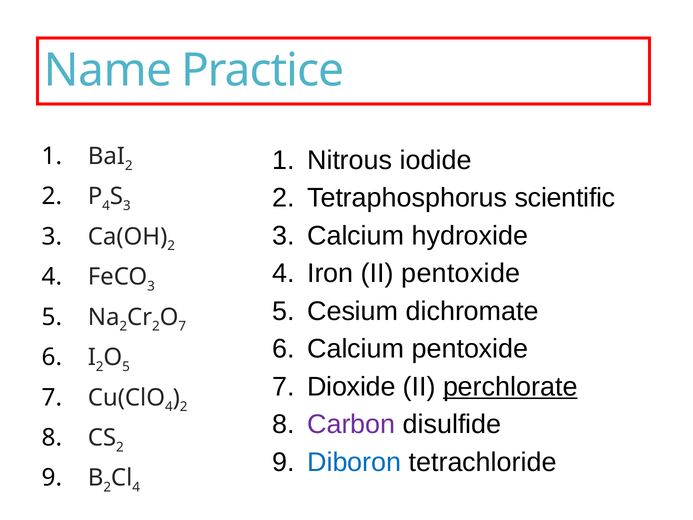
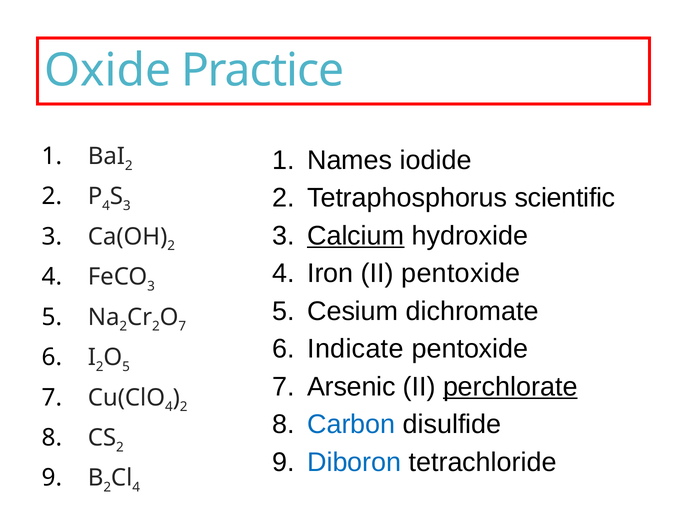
Name: Name -> Oxide
Nitrous: Nitrous -> Names
Calcium at (356, 236) underline: none -> present
Calcium at (356, 349): Calcium -> Indicate
Dioxide: Dioxide -> Arsenic
Carbon colour: purple -> blue
